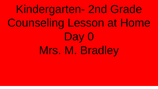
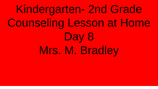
0: 0 -> 8
